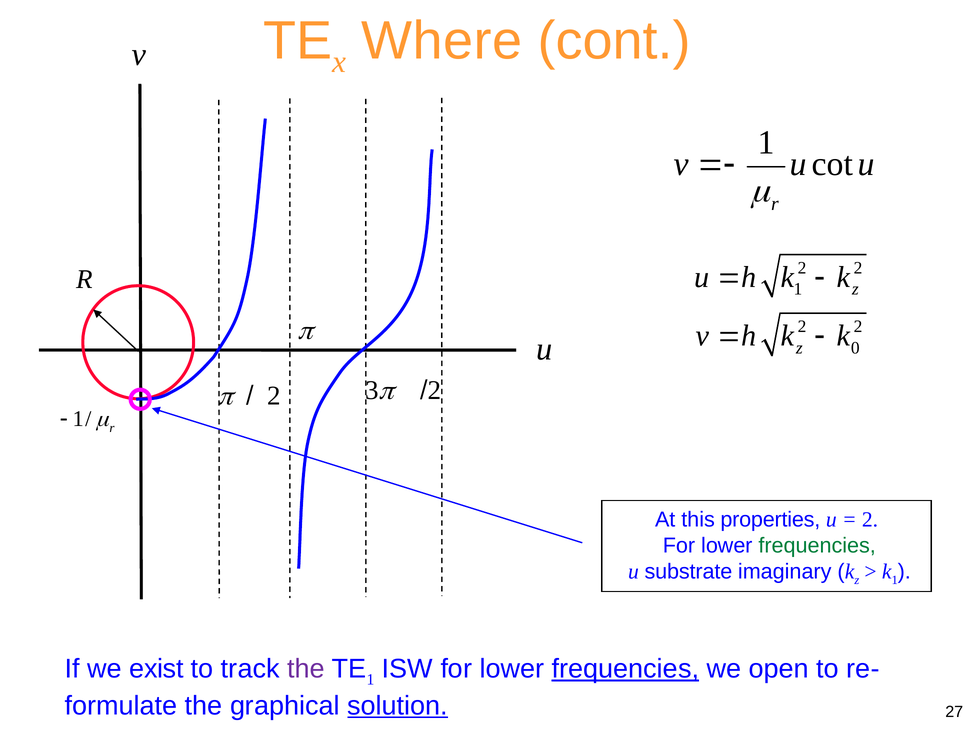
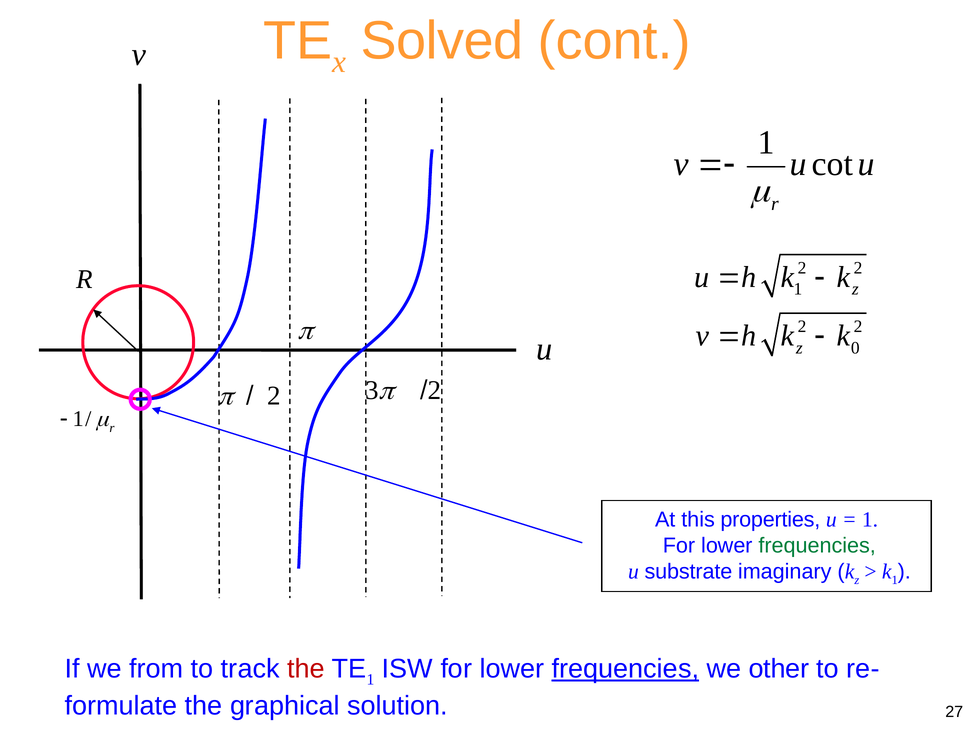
Where: Where -> Solved
2 at (870, 520): 2 -> 1
exist: exist -> from
the at (306, 669) colour: purple -> red
open: open -> other
solution underline: present -> none
